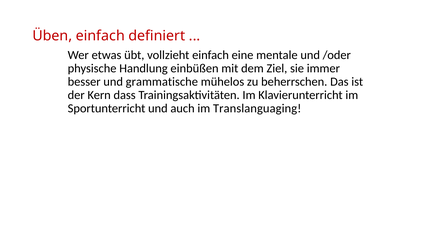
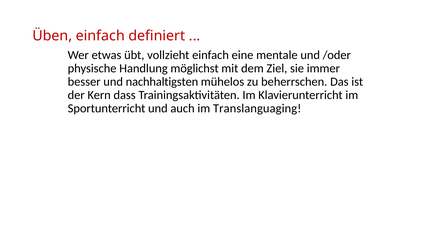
einbüßen: einbüßen -> möglichst
grammatische: grammatische -> nachhaltigsten
